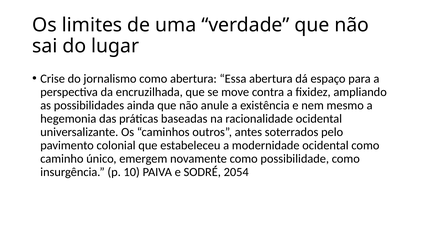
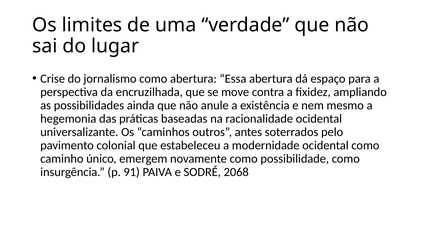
10: 10 -> 91
2054: 2054 -> 2068
